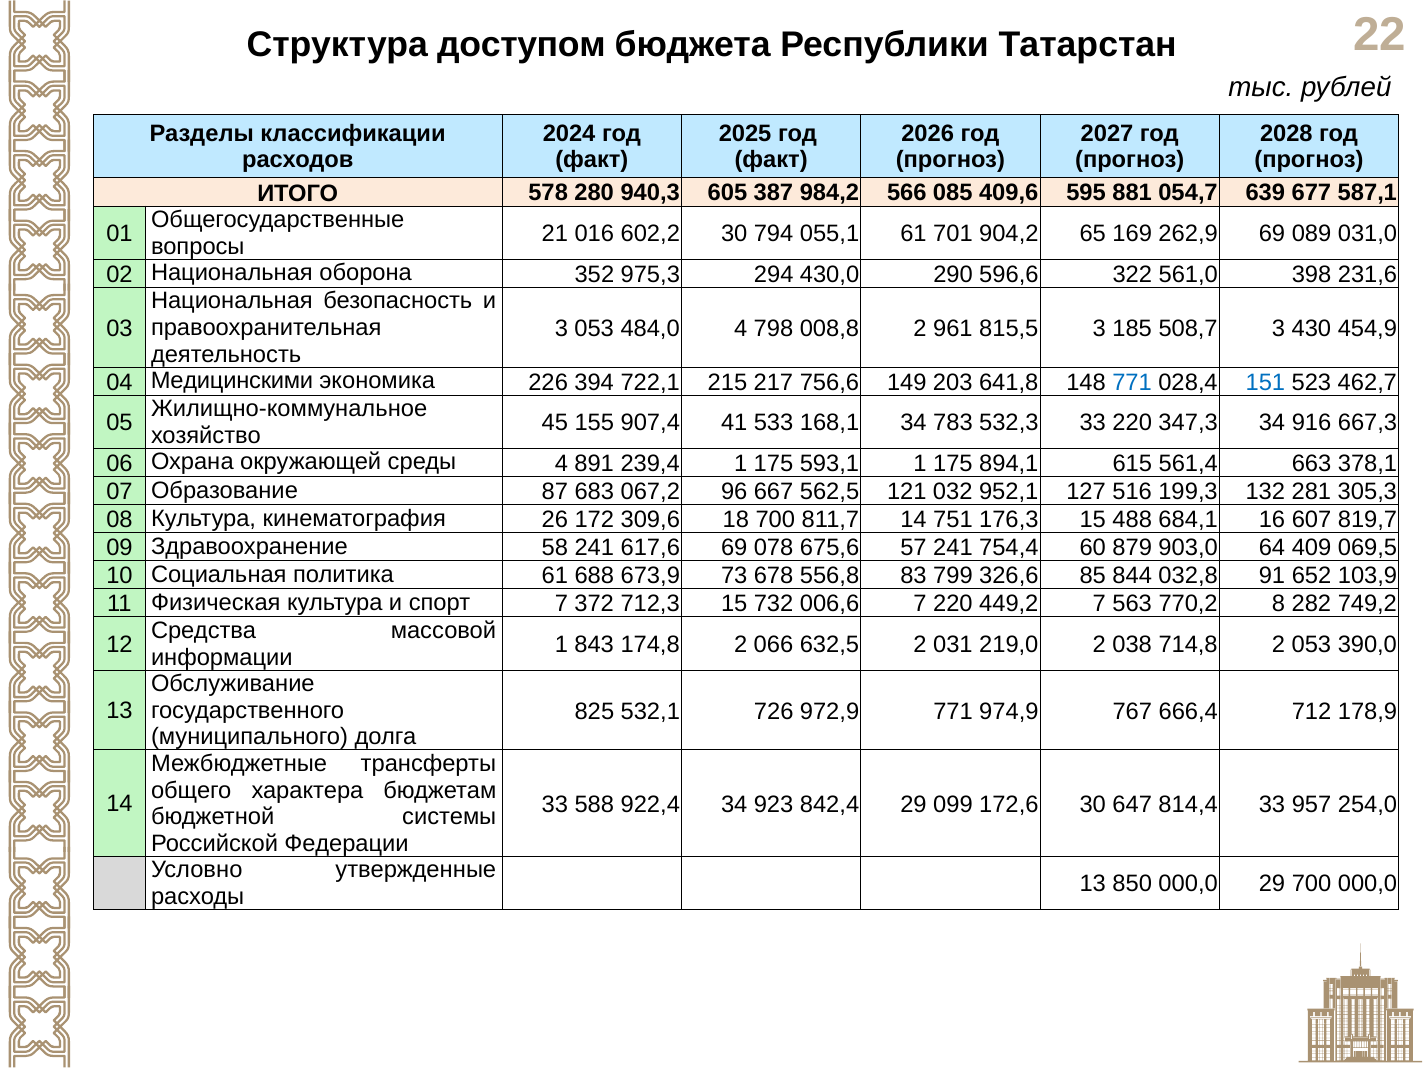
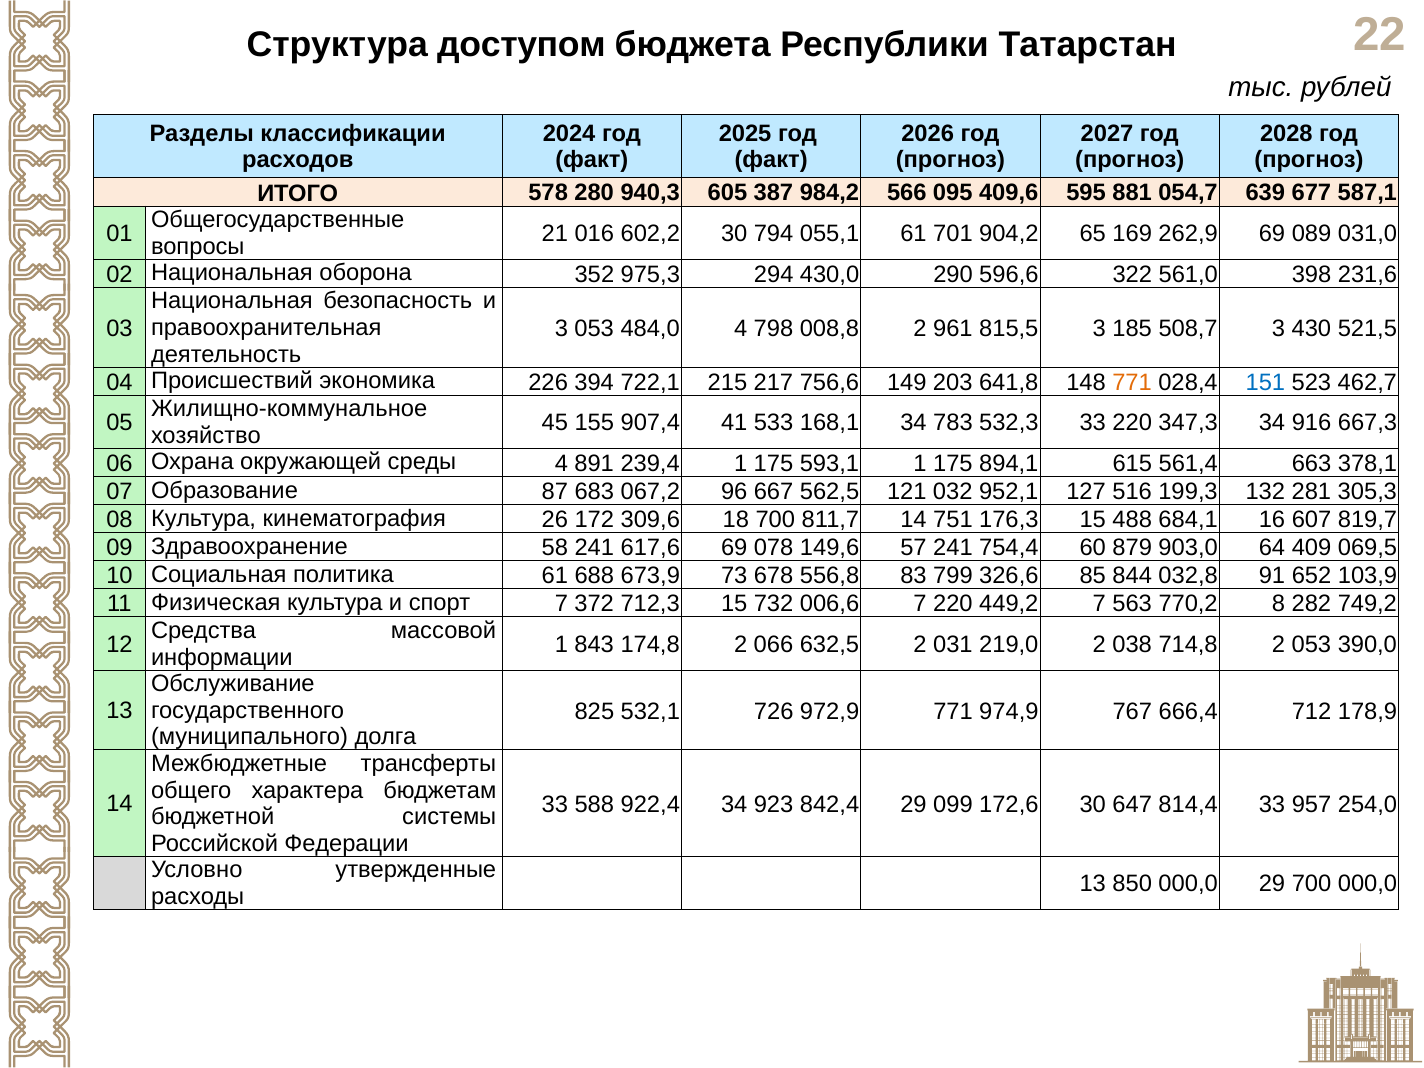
085: 085 -> 095
454,9: 454,9 -> 521,5
Медицинскими: Медицинскими -> Происшествий
771 at (1132, 382) colour: blue -> orange
675,6: 675,6 -> 149,6
